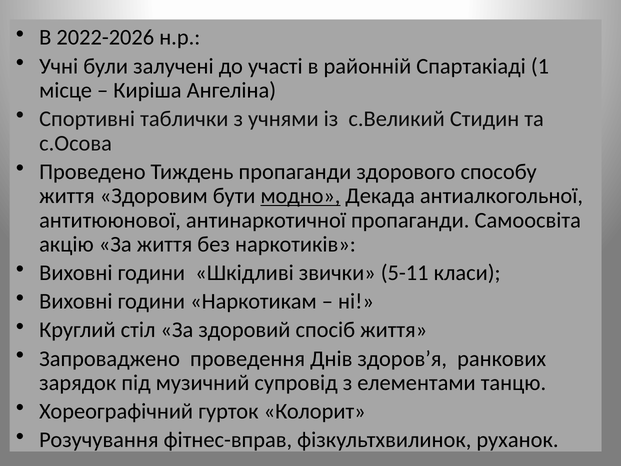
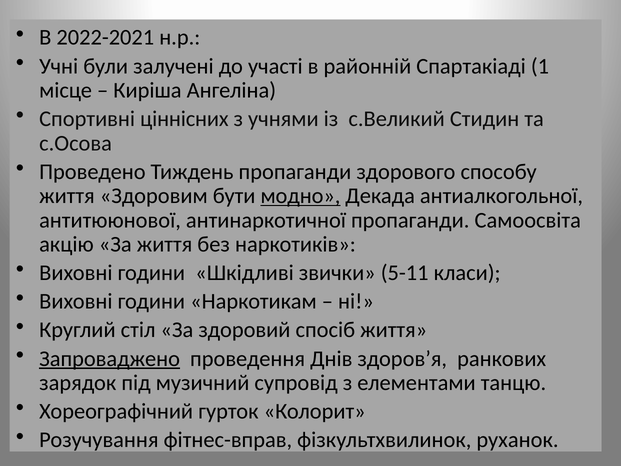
2022-2026: 2022-2026 -> 2022-2021
таблички: таблички -> ціннісних
Запроваджено underline: none -> present
